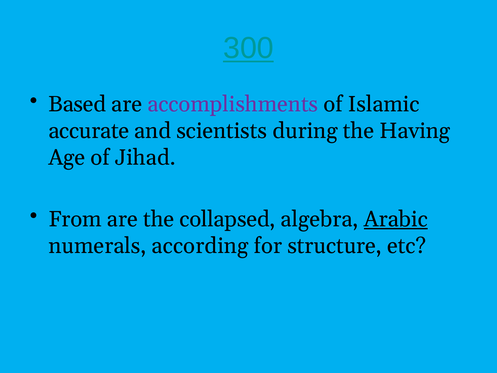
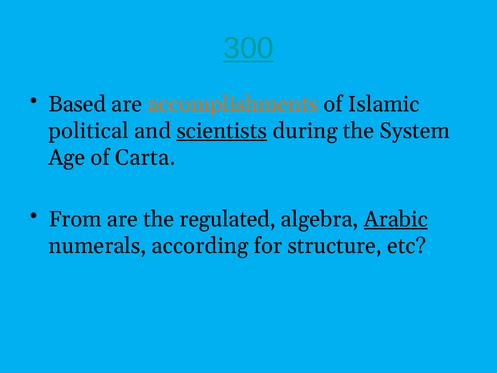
accomplishments colour: purple -> orange
accurate: accurate -> political
scientists underline: none -> present
Having: Having -> System
Jihad: Jihad -> Carta
collapsed: collapsed -> regulated
